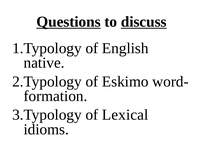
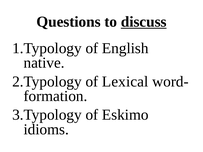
Questions underline: present -> none
Eskimo: Eskimo -> Lexical
Lexical: Lexical -> Eskimo
